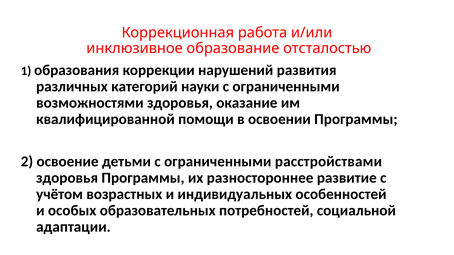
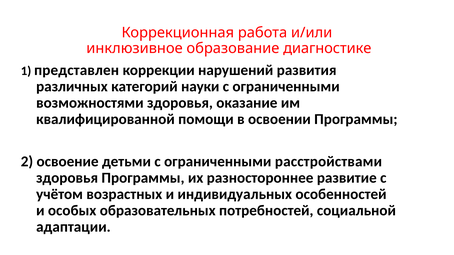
отсталостью: отсталостью -> диагностике
образования: образования -> представлен
